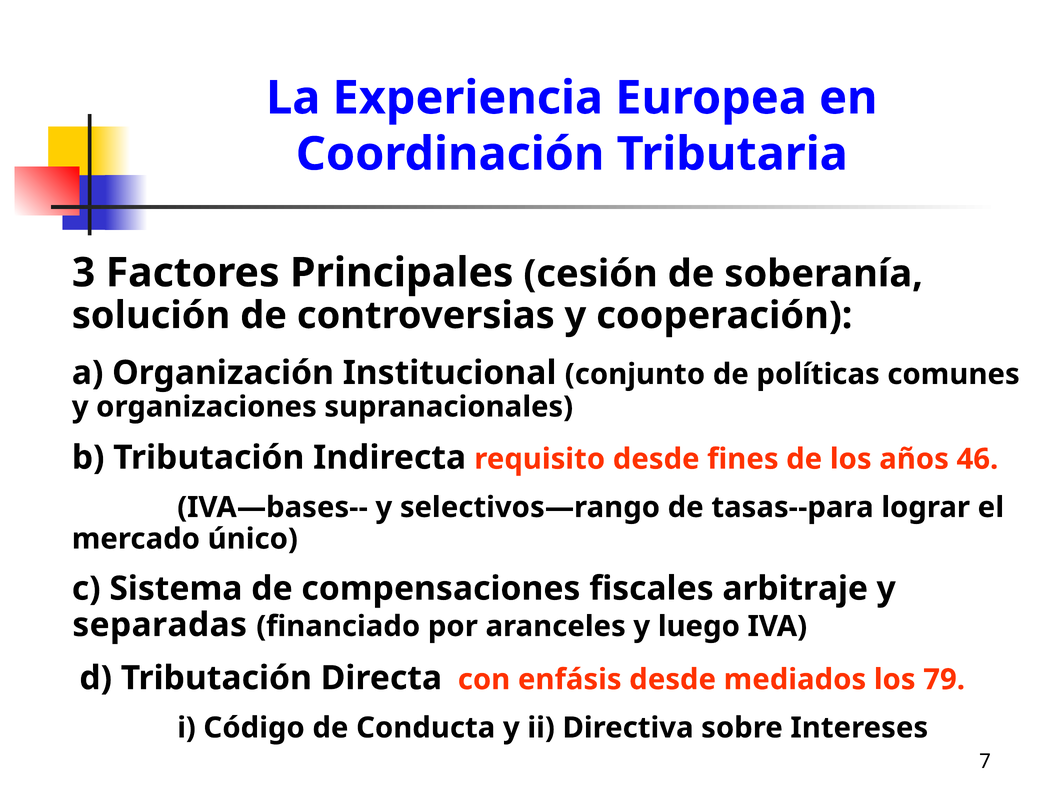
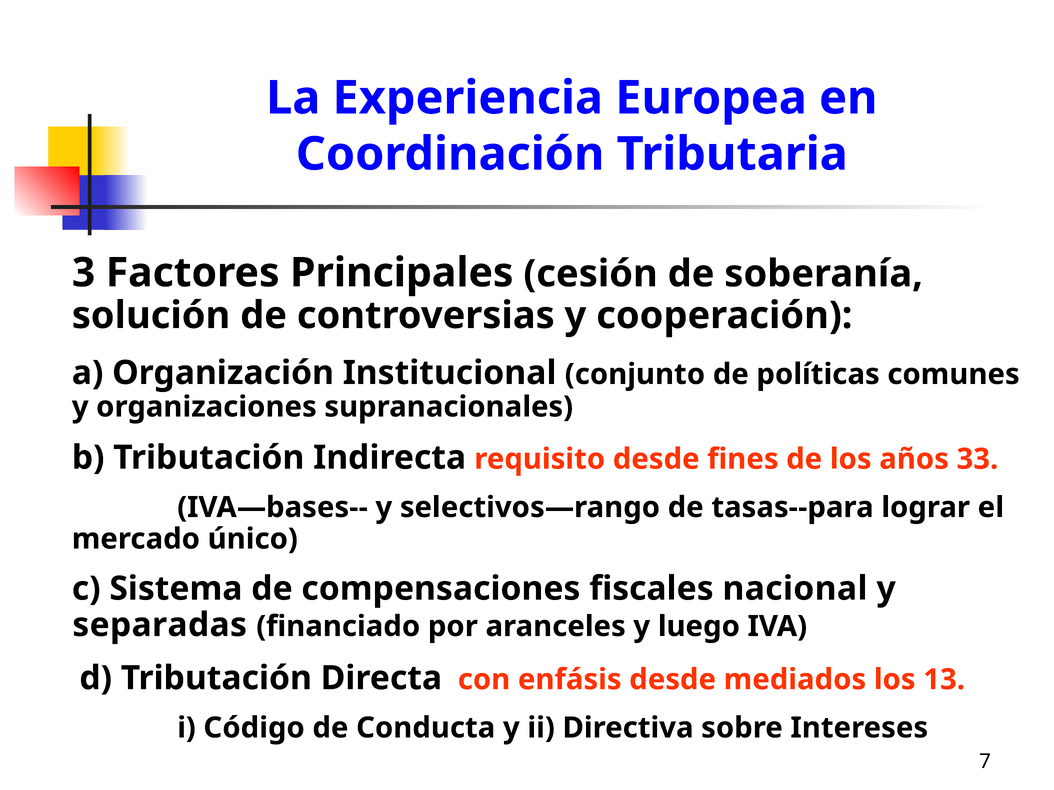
46: 46 -> 33
arbitraje: arbitraje -> nacional
79: 79 -> 13
